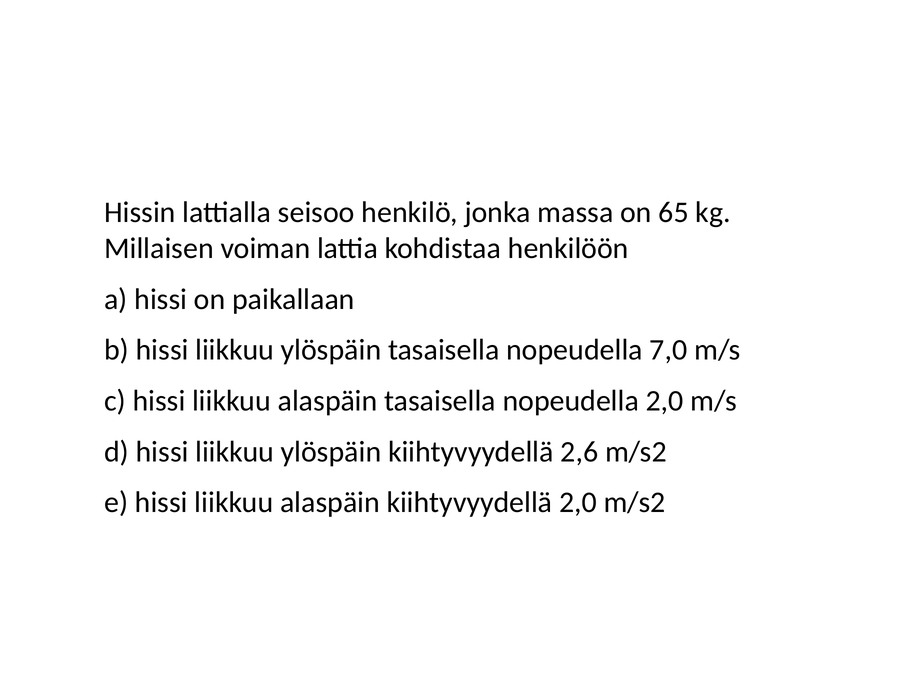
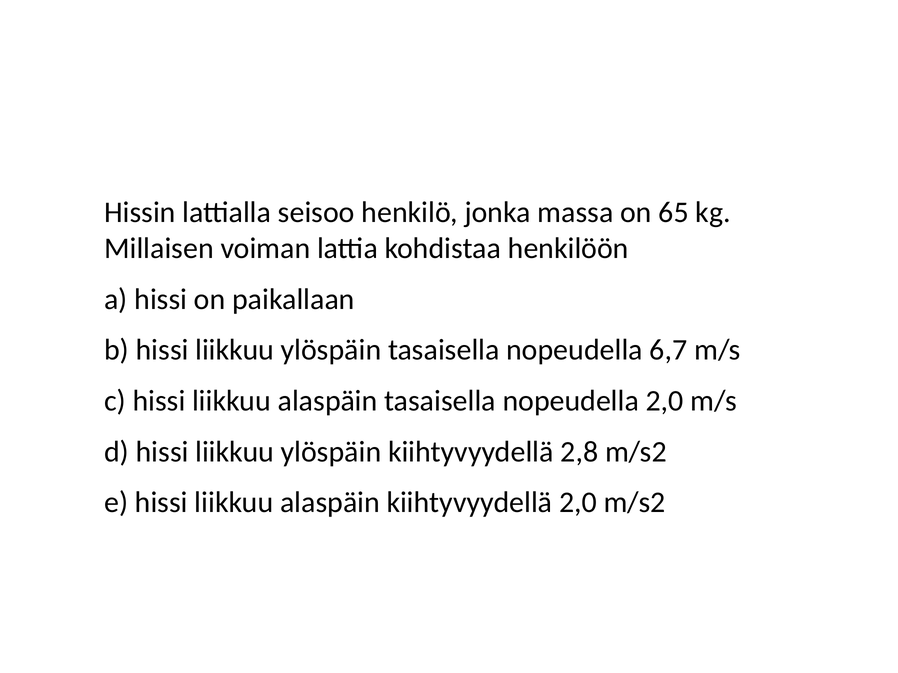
7,0: 7,0 -> 6,7
2,6: 2,6 -> 2,8
